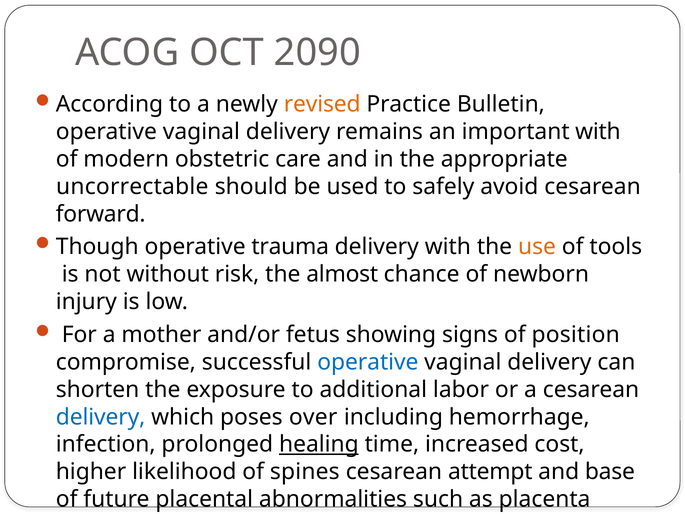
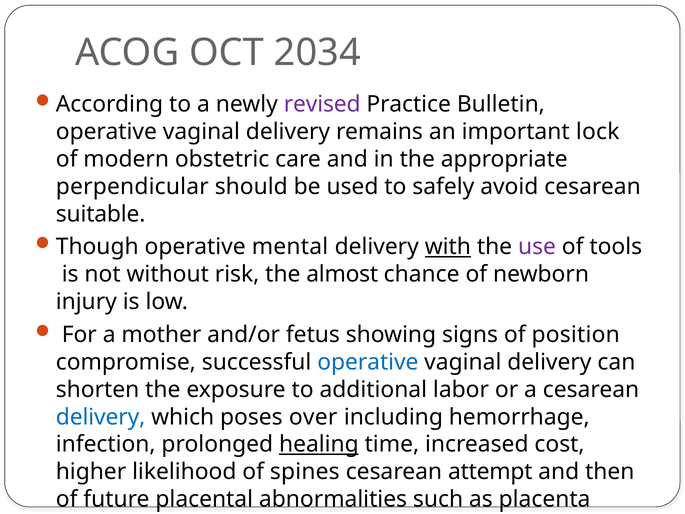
2090: 2090 -> 2034
revised colour: orange -> purple
important with: with -> lock
uncorrectable: uncorrectable -> perpendicular
forward: forward -> suitable
trauma: trauma -> mental
with at (448, 247) underline: none -> present
use colour: orange -> purple
base: base -> then
